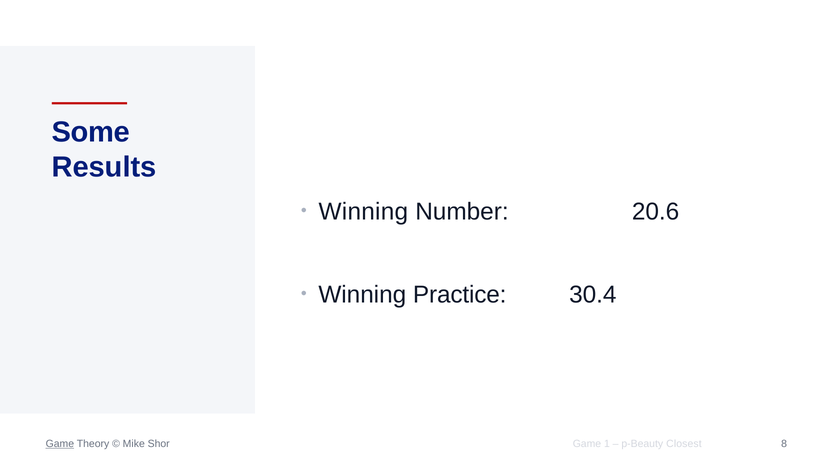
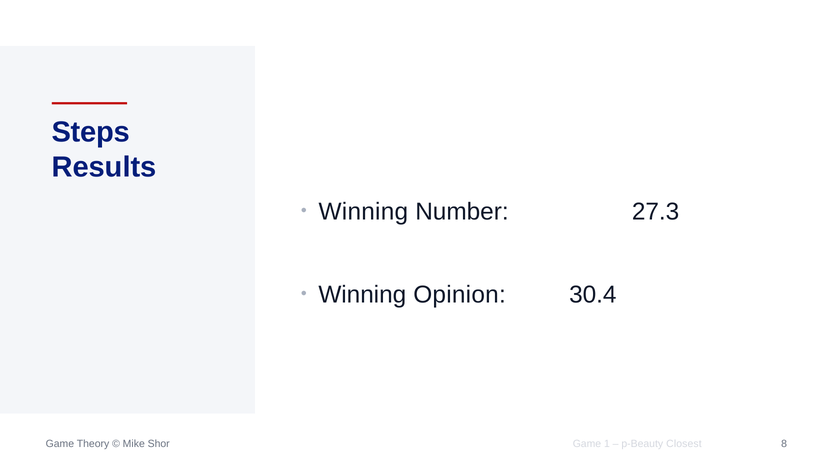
Some: Some -> Steps
20.6: 20.6 -> 27.3
Practice: Practice -> Opinion
Game at (60, 444) underline: present -> none
